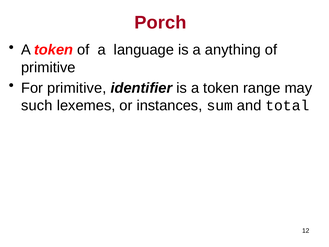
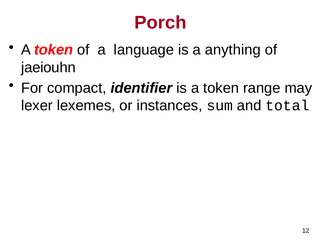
primitive at (48, 67): primitive -> jaeiouhn
For primitive: primitive -> compact
such: such -> lexer
